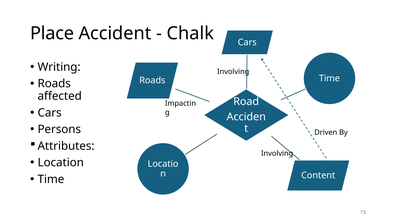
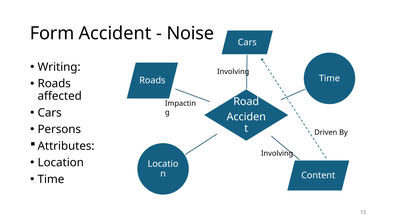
Place: Place -> Form
Chalk: Chalk -> Noise
